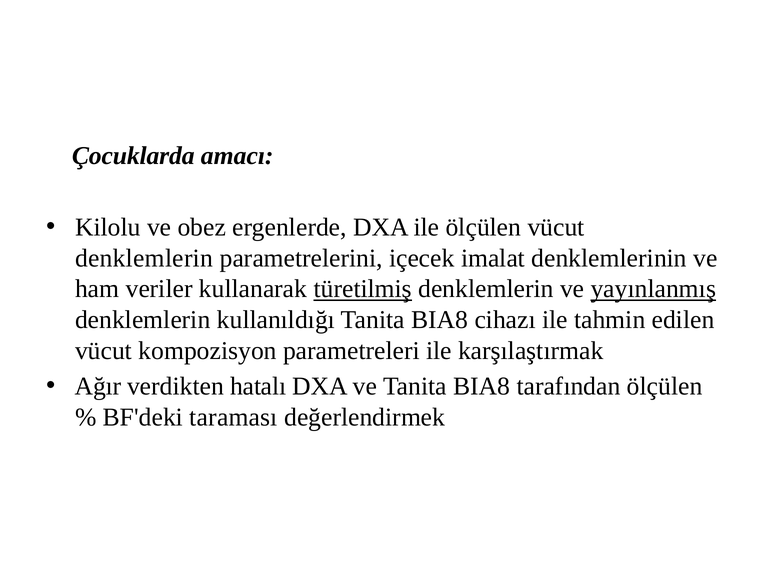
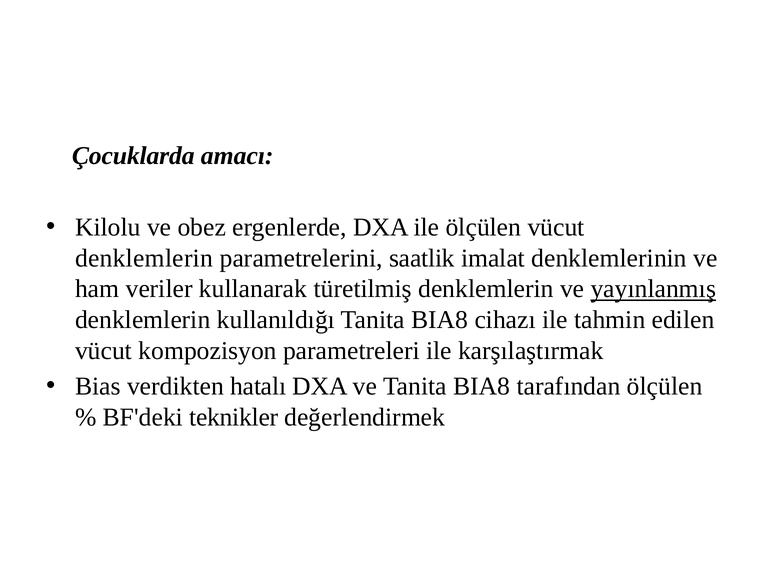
içecek: içecek -> saatlik
türetilmiş underline: present -> none
Ağır: Ağır -> Bias
taraması: taraması -> teknikler
